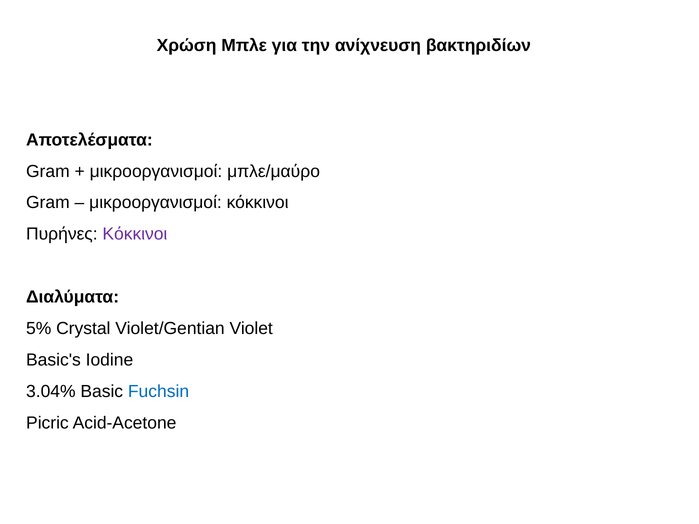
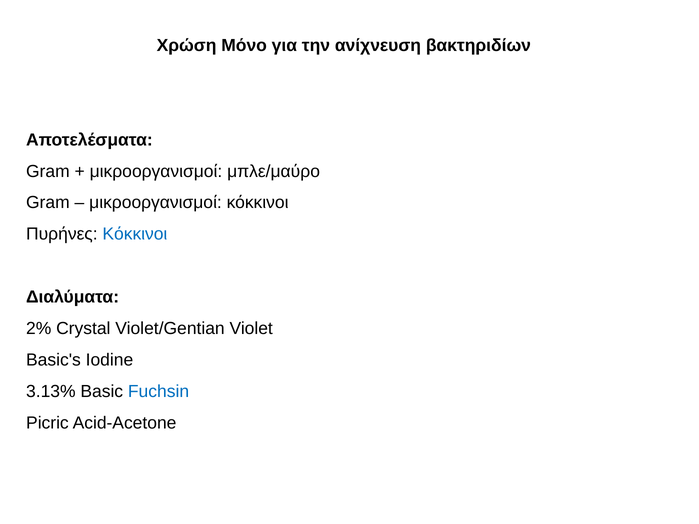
Μπλε: Μπλε -> Μόνο
Κόκκινοι at (135, 234) colour: purple -> blue
5%: 5% -> 2%
3.04%: 3.04% -> 3.13%
